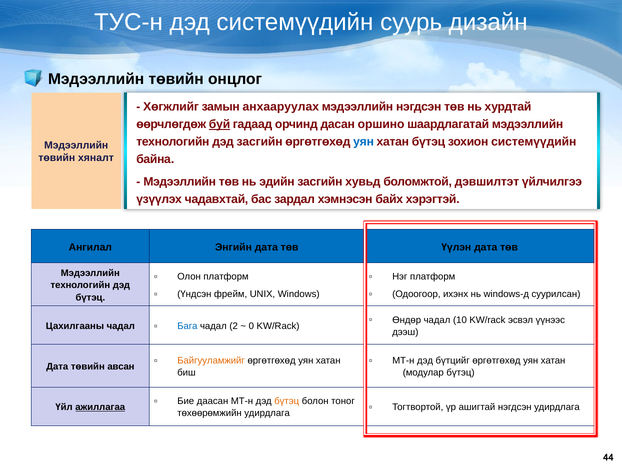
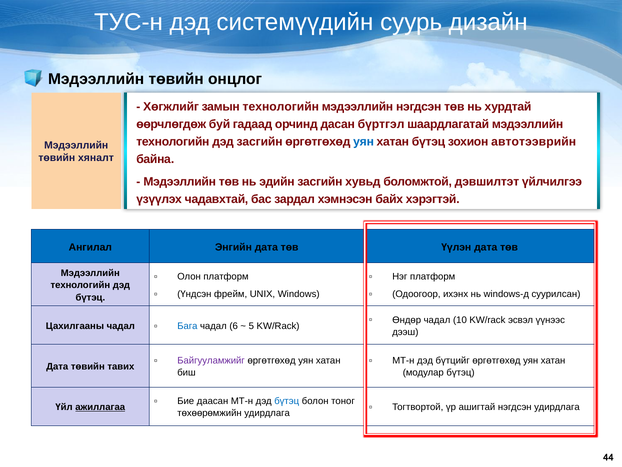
замын анхааруулах: анхааруулах -> технологийн
буй underline: present -> none
оршино: оршино -> бүртгэл
зохион системүүдийн: системүүдийн -> автотээврийн
2: 2 -> 6
0: 0 -> 5
Байгууламжийг colour: orange -> purple
авсан: авсан -> тавих
бүтэц at (287, 401) colour: orange -> blue
